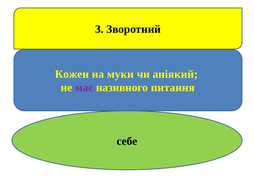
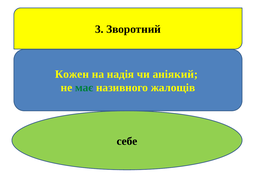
муки: муки -> надія
має colour: purple -> green
питання: питання -> жалощів
